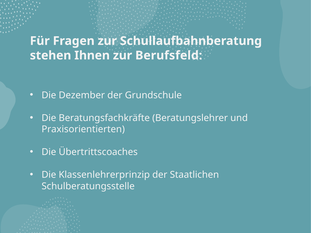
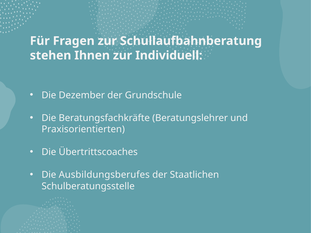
Berufsfeld: Berufsfeld -> Individuell
Klassenlehrerprinzip: Klassenlehrerprinzip -> Ausbildungsberufes
